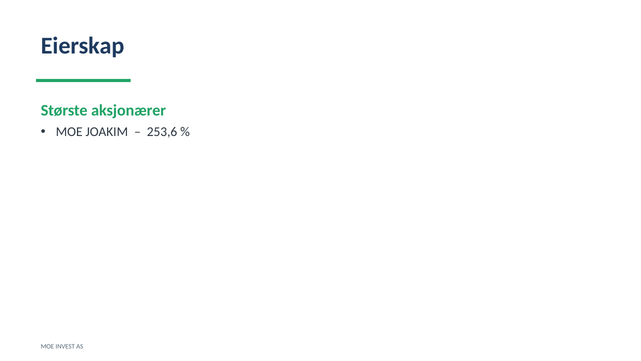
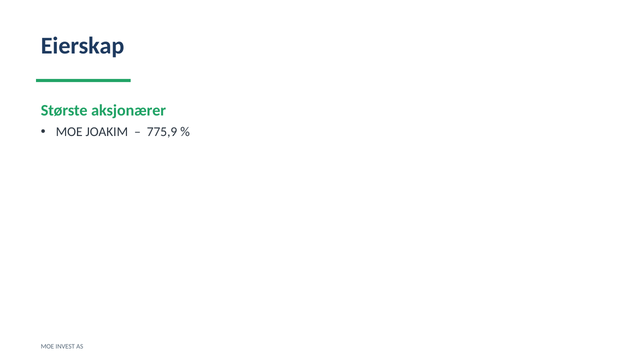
253,6: 253,6 -> 775,9
